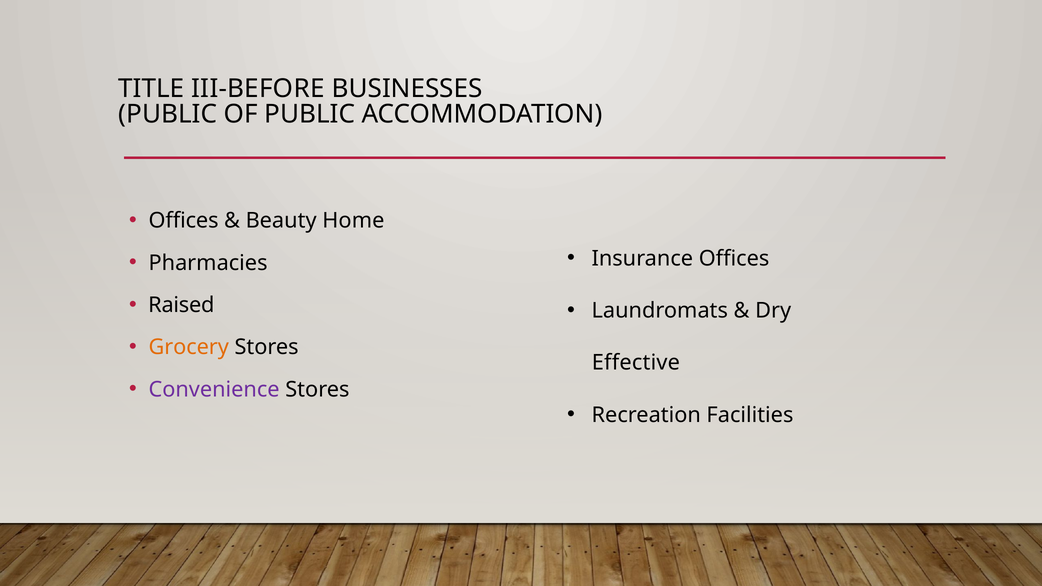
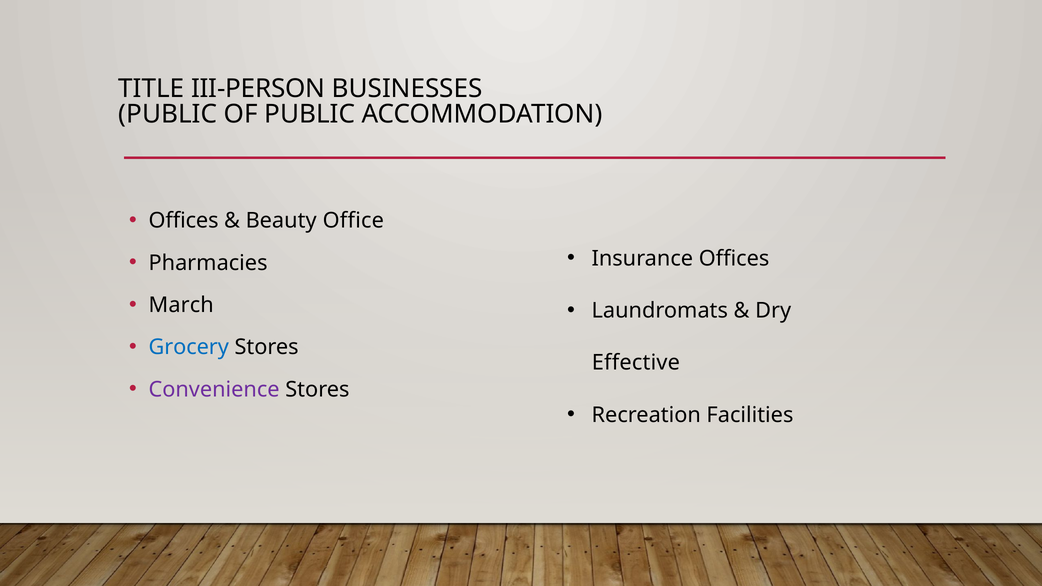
III-BEFORE: III-BEFORE -> III-PERSON
Home: Home -> Office
Raised: Raised -> March
Grocery colour: orange -> blue
